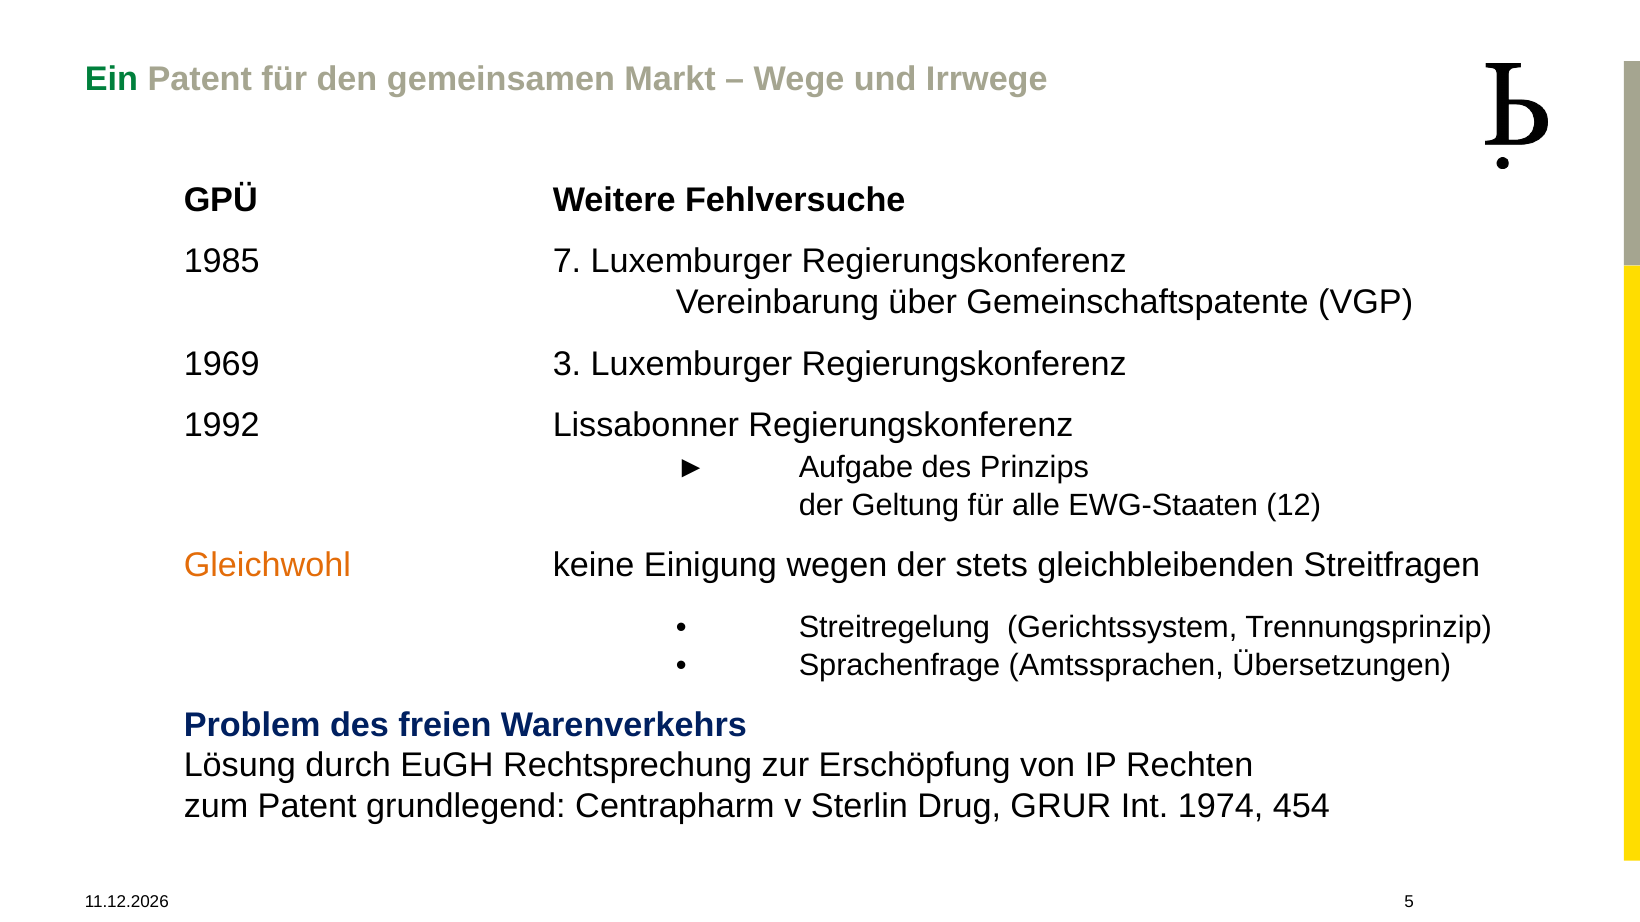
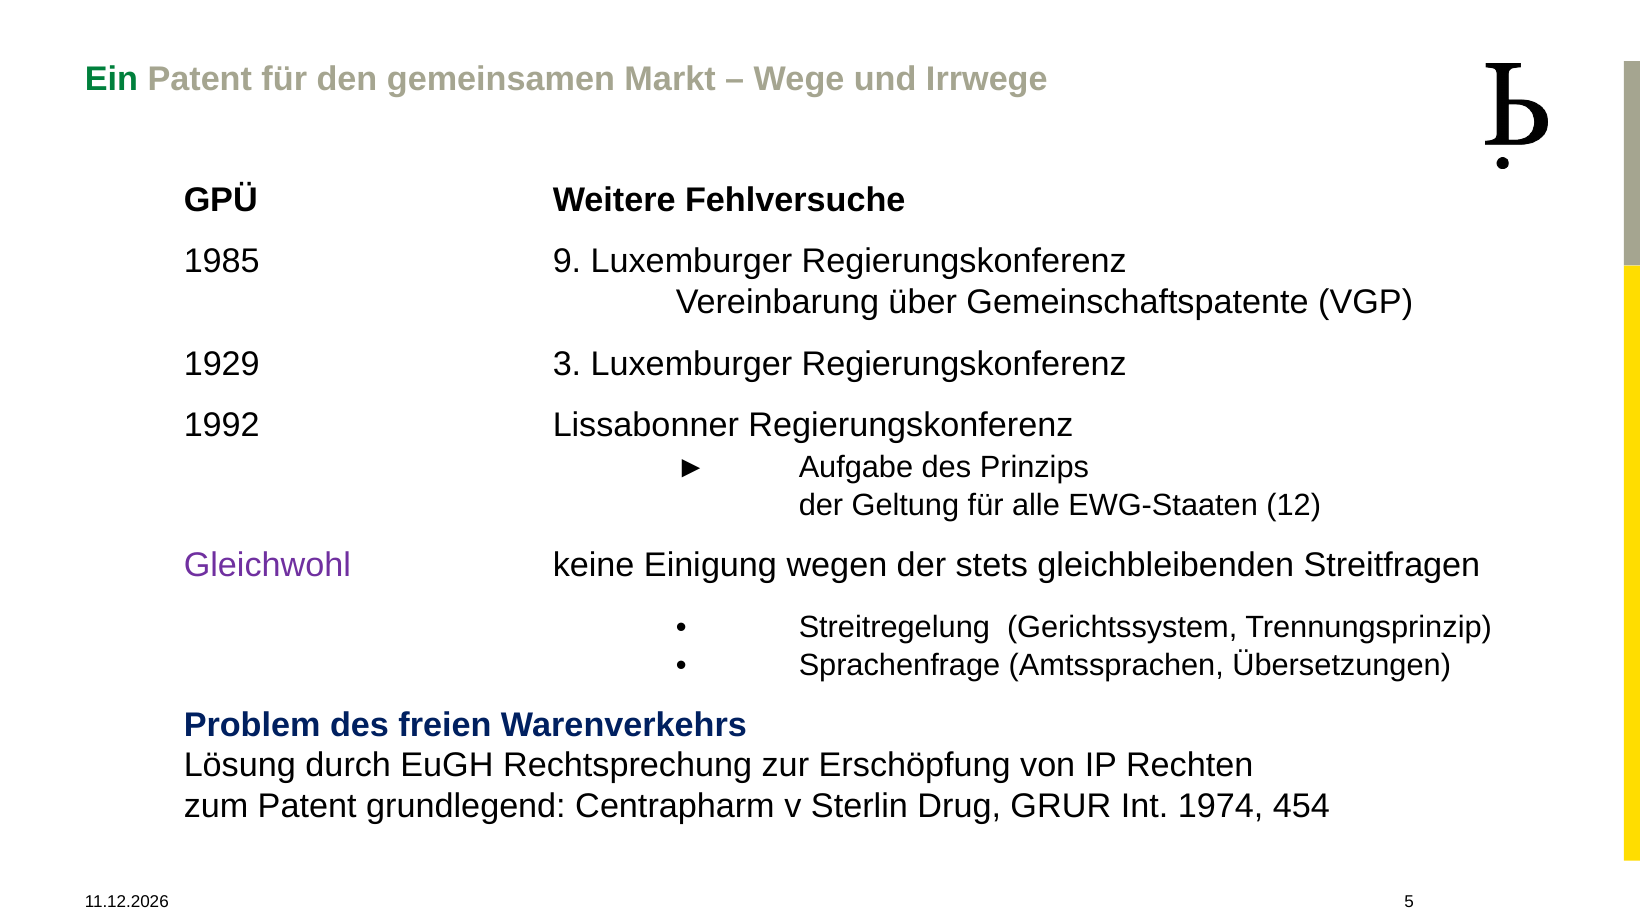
7: 7 -> 9
1969: 1969 -> 1929
Gleichwohl colour: orange -> purple
